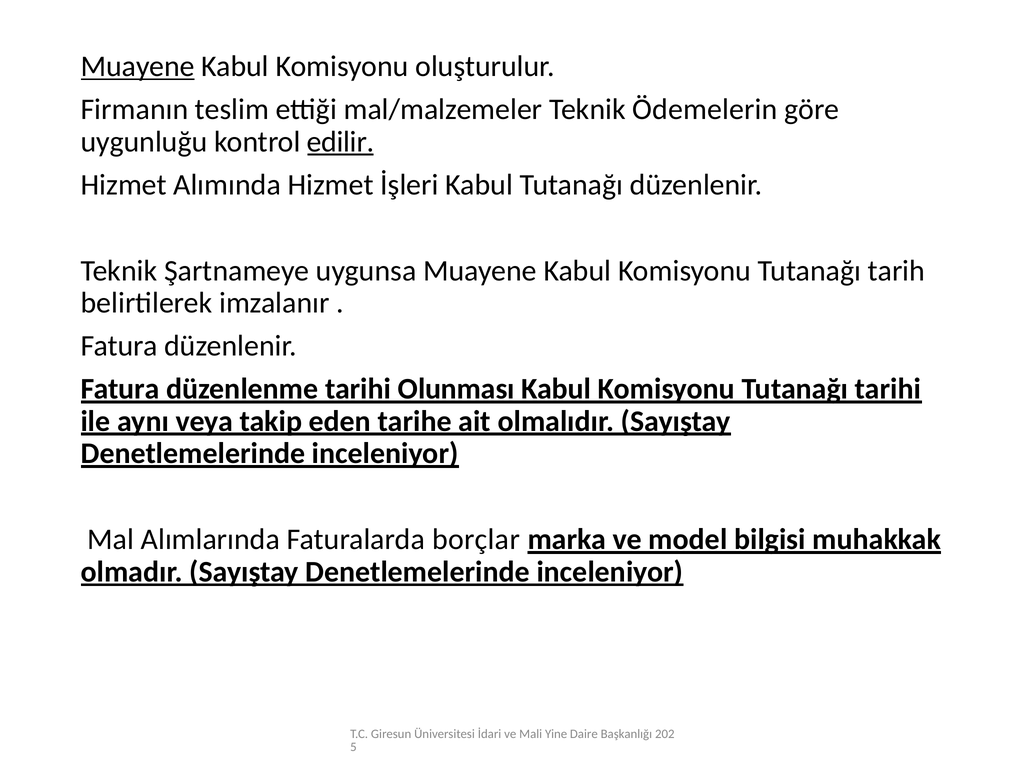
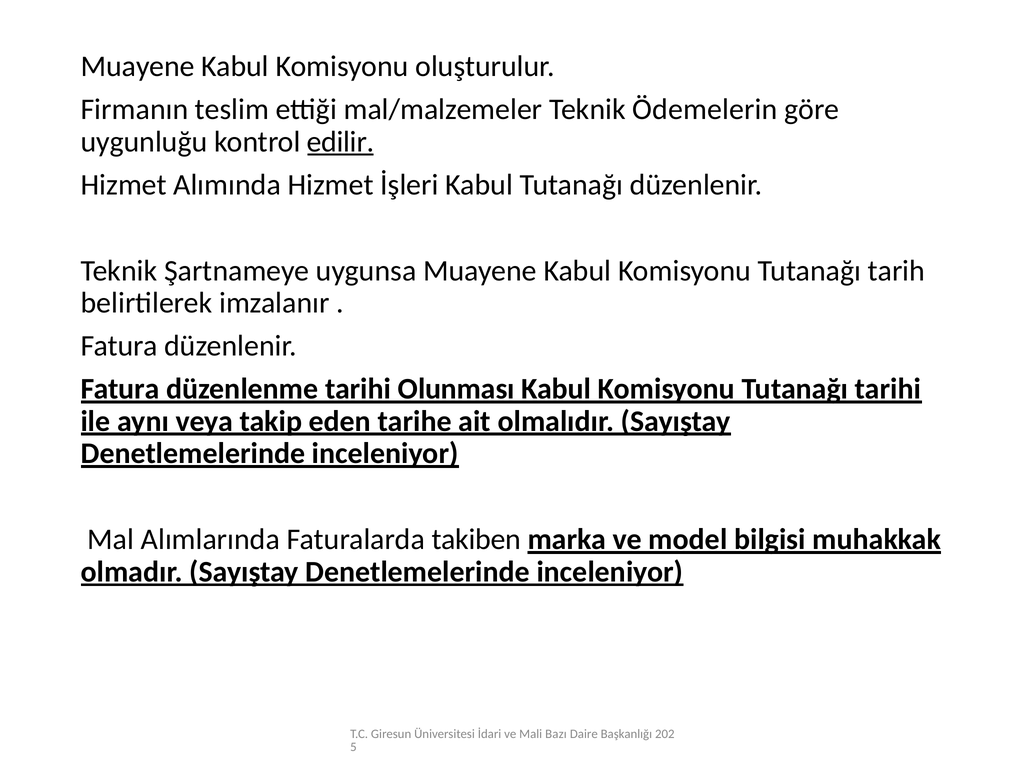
Muayene at (138, 67) underline: present -> none
borçlar: borçlar -> takiben
Yine: Yine -> Bazı
